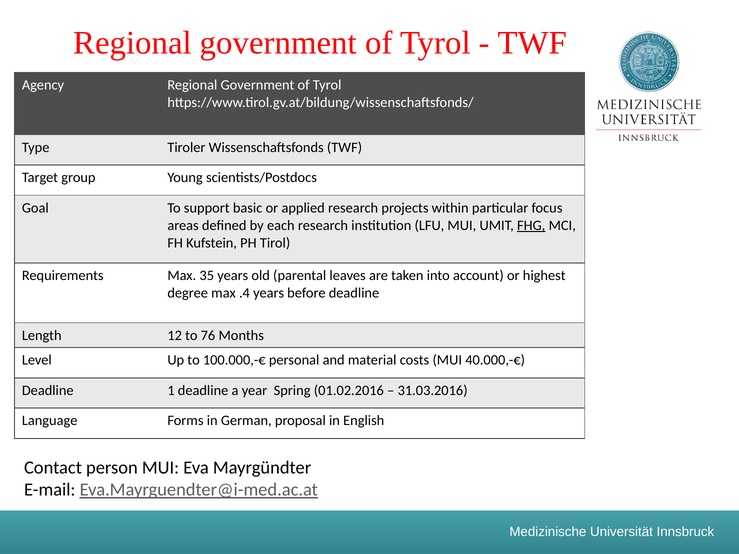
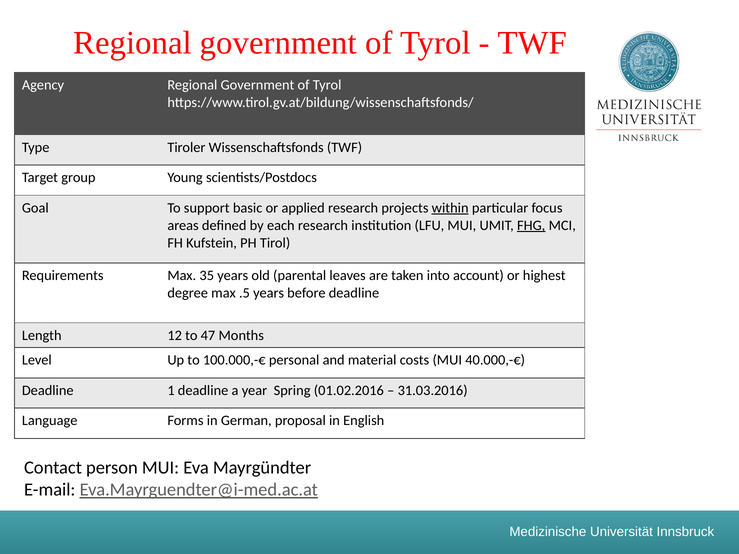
within underline: none -> present
.4: .4 -> .5
76: 76 -> 47
